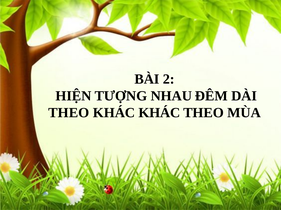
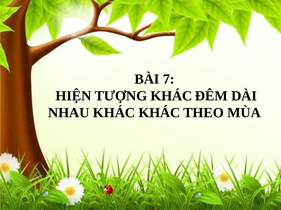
2: 2 -> 7
TƯỢNG NHAU: NHAU -> KHÁC
THEO at (69, 113): THEO -> NHAU
